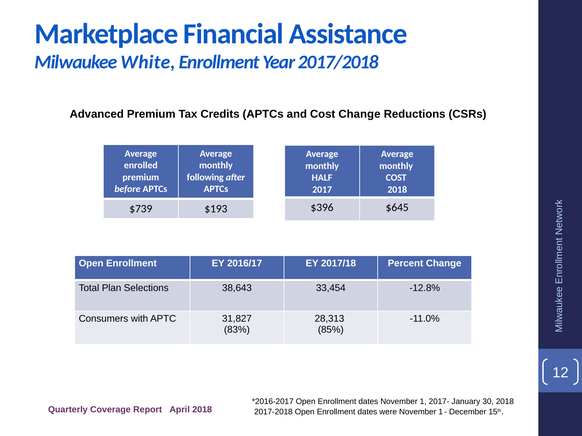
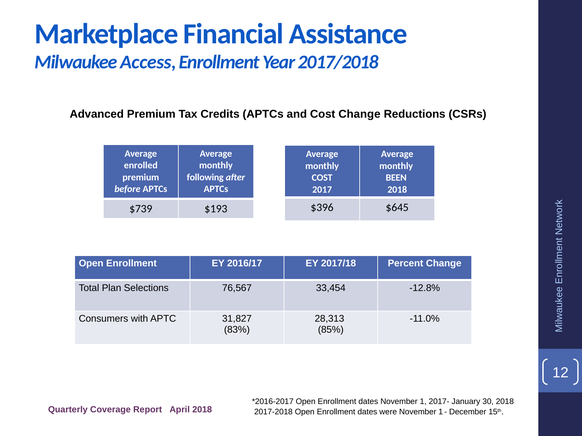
White: White -> Access
HALF at (322, 178): HALF -> COST
COST at (396, 178): COST -> BEEN
38,643: 38,643 -> 76,567
